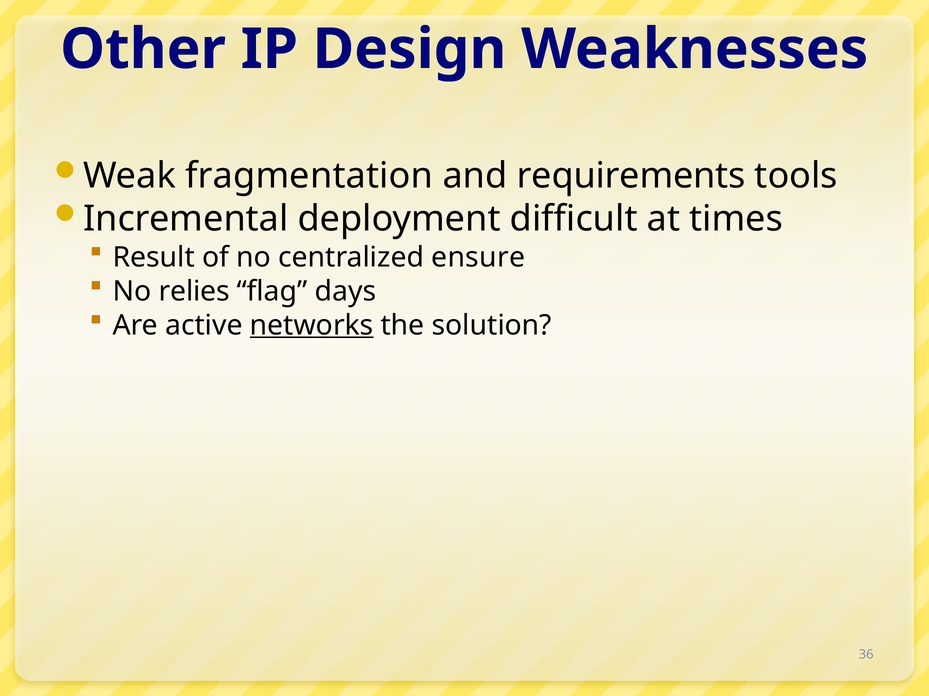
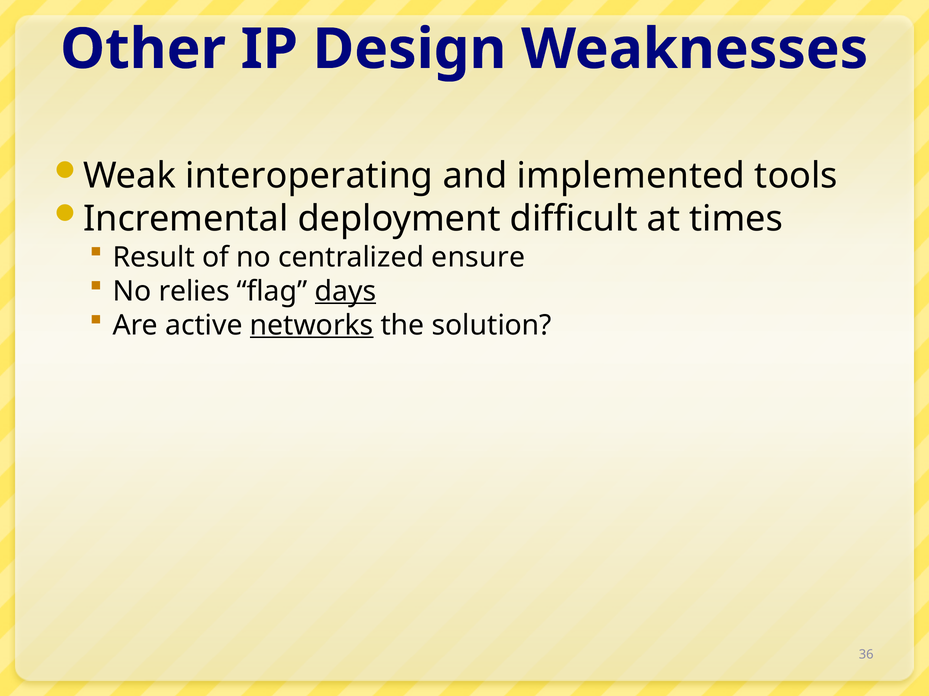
fragmentation: fragmentation -> interoperating
requirements: requirements -> implemented
days underline: none -> present
